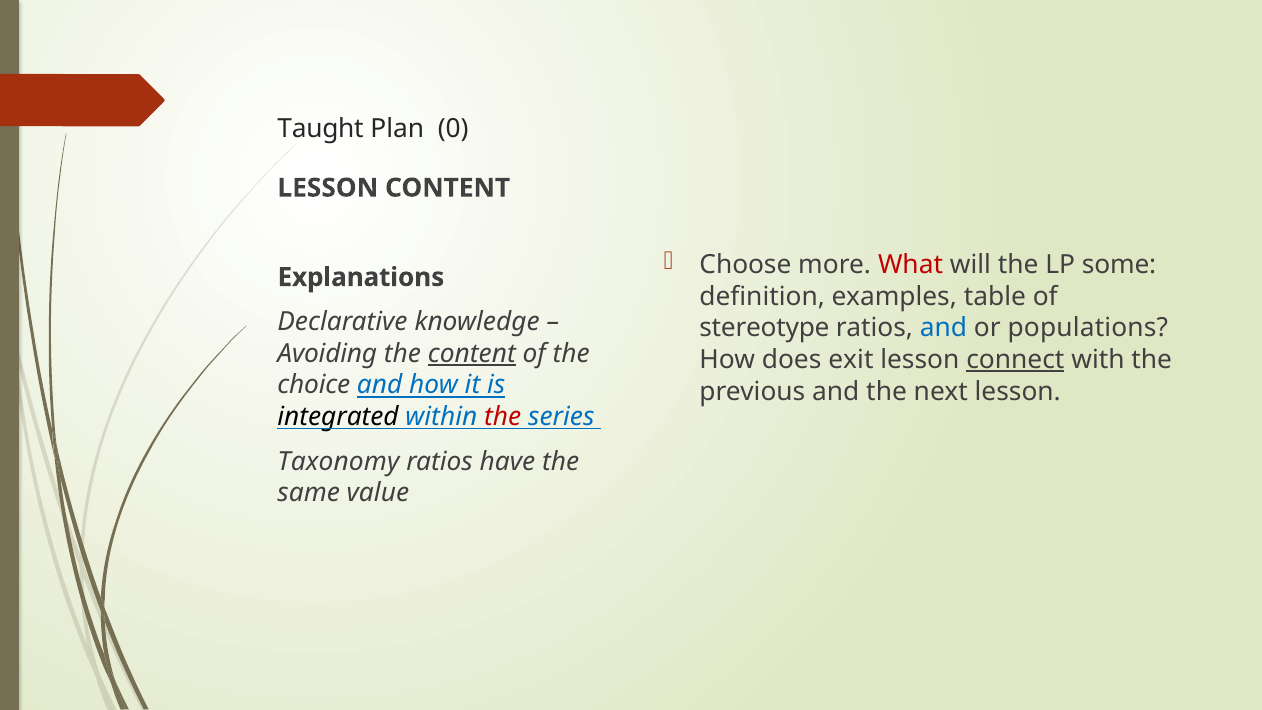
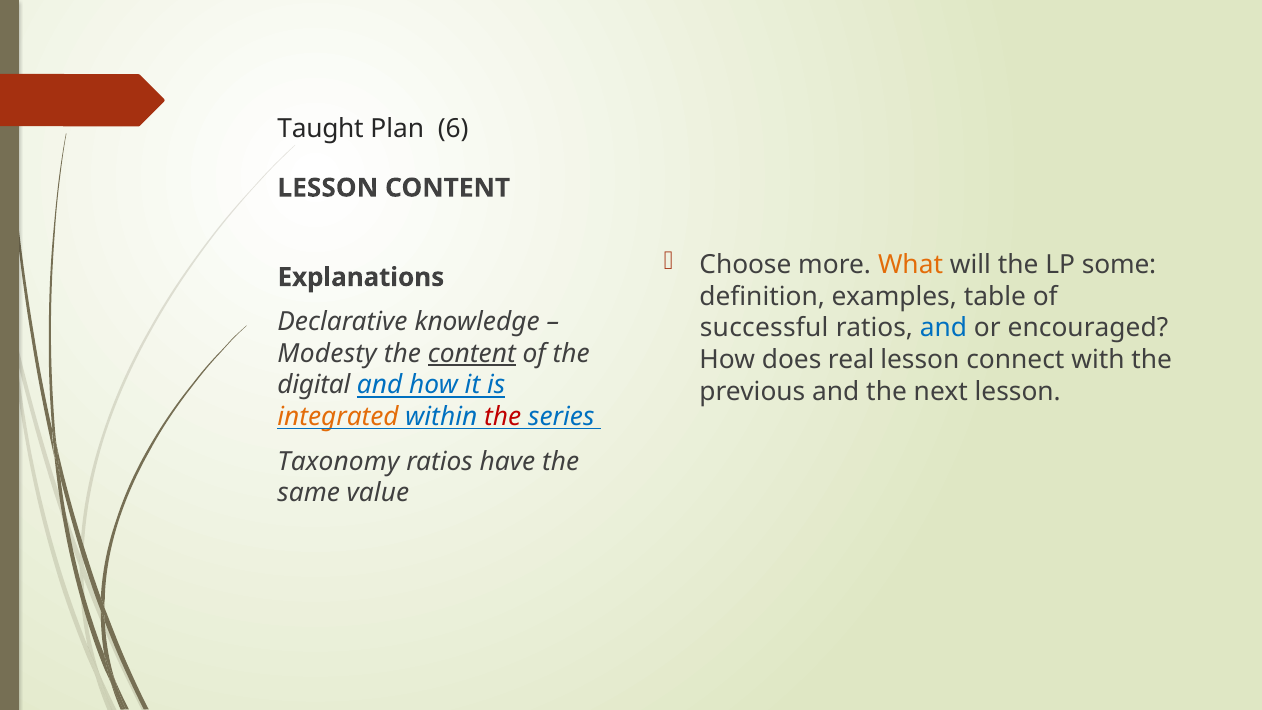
0: 0 -> 6
What colour: red -> orange
stereotype: stereotype -> successful
populations: populations -> encouraged
Avoiding: Avoiding -> Modesty
exit: exit -> real
connect underline: present -> none
choice: choice -> digital
integrated colour: black -> orange
